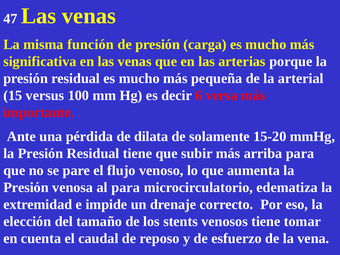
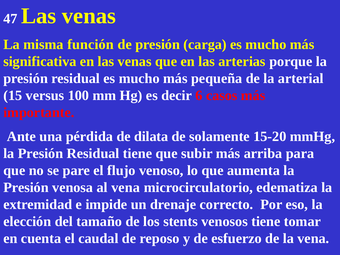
versa: versa -> casos
al para: para -> vena
